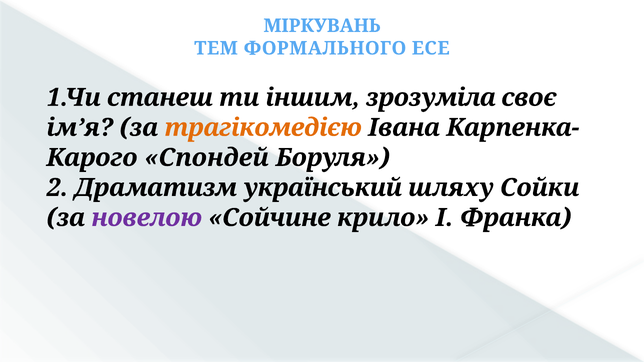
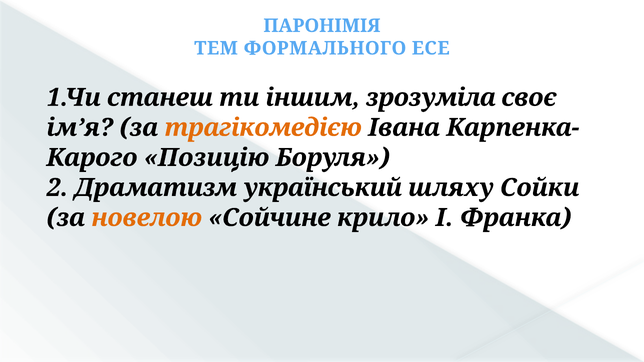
МІРКУВАНЬ: МІРКУВАНЬ -> ПАРОНІМІЯ
Спондей: Спондей -> Позицію
новелою colour: purple -> orange
